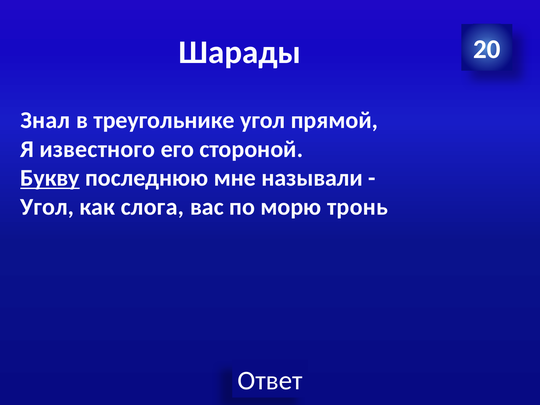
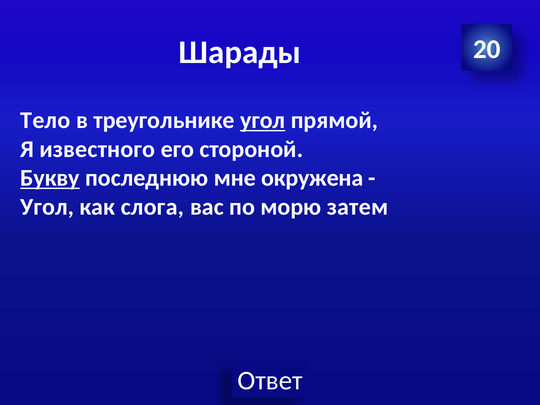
Знал: Знал -> Тело
угол at (263, 120) underline: none -> present
называли: называли -> окружена
тронь: тронь -> затем
